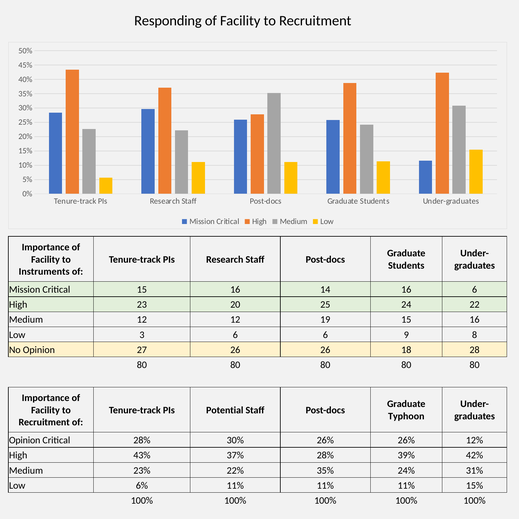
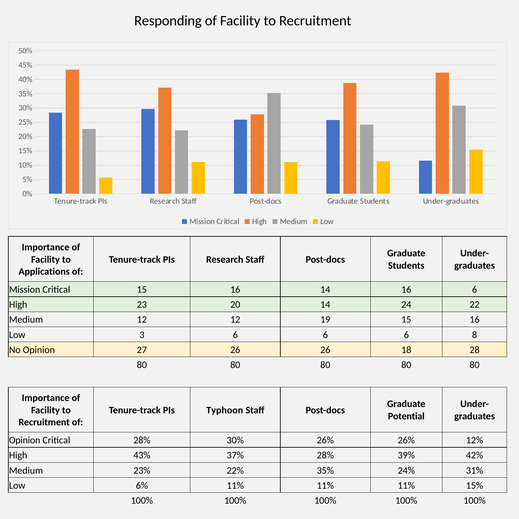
Instruments: Instruments -> Applications
20 25: 25 -> 14
6 6 9: 9 -> 6
Potential: Potential -> Typhoon
Typhoon: Typhoon -> Potential
